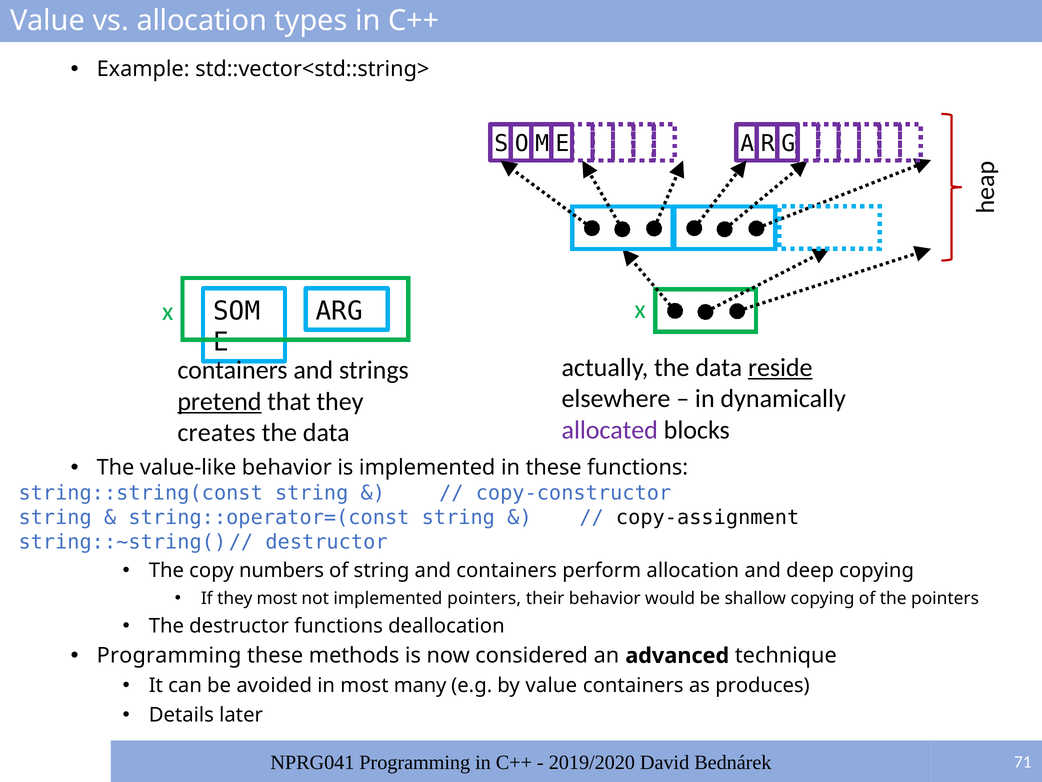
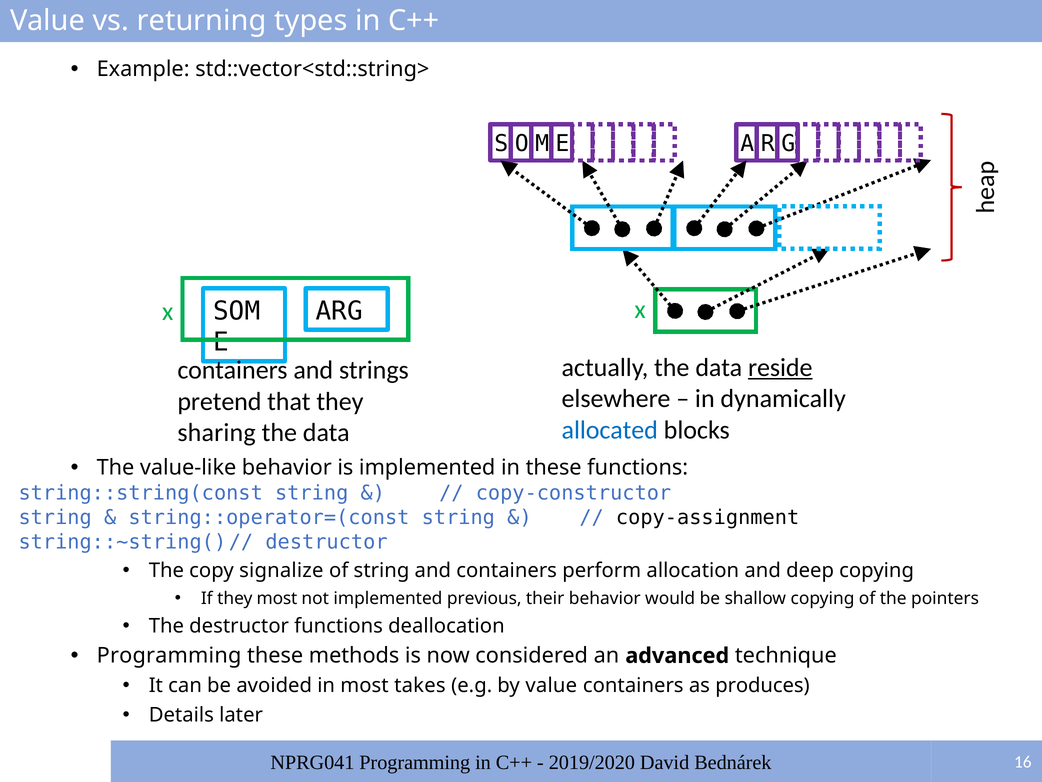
vs allocation: allocation -> returning
pretend underline: present -> none
allocated colour: purple -> blue
creates: creates -> sharing
numbers: numbers -> signalize
implemented pointers: pointers -> previous
many: many -> takes
71: 71 -> 16
